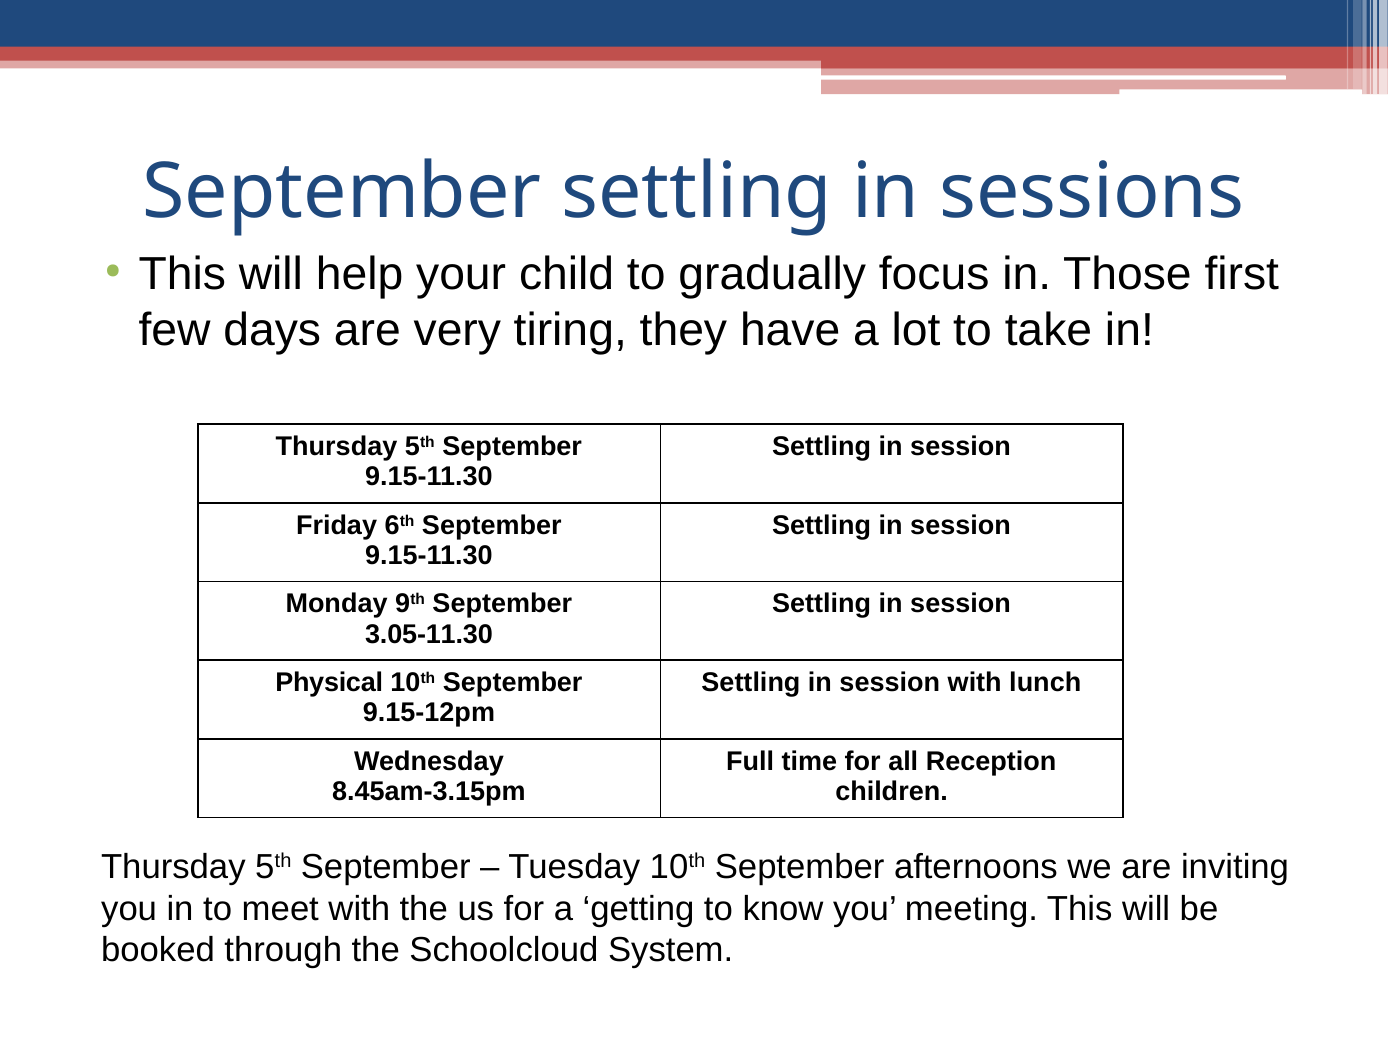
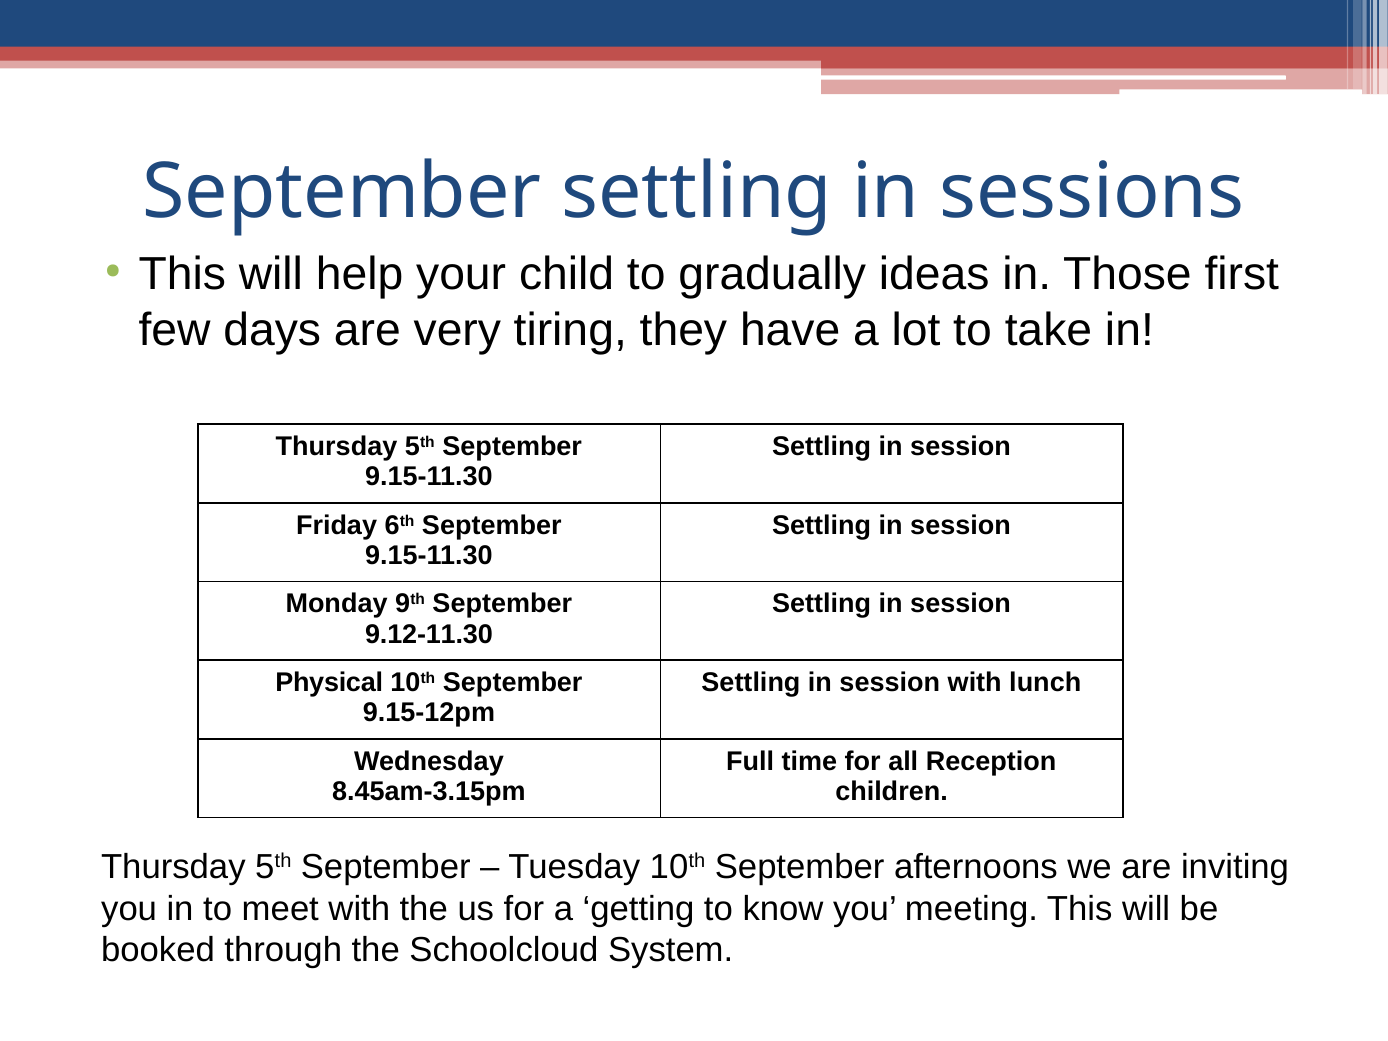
focus: focus -> ideas
3.05-11.30: 3.05-11.30 -> 9.12-11.30
